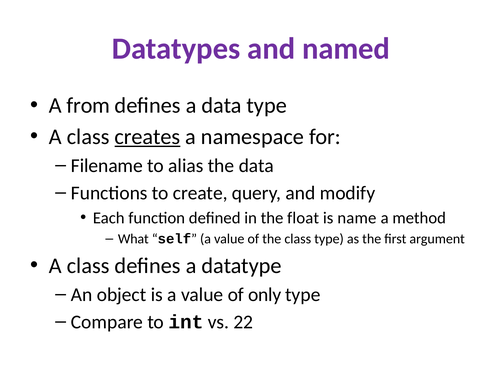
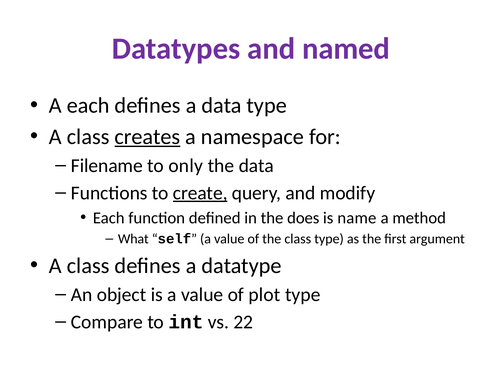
A from: from -> each
alias: alias -> only
create underline: none -> present
float: float -> does
only: only -> plot
